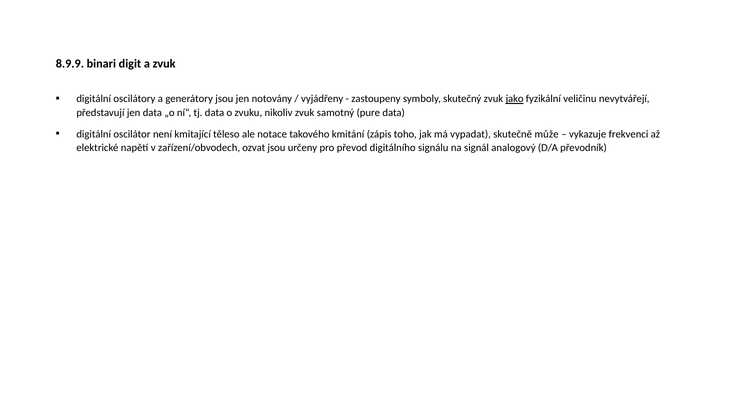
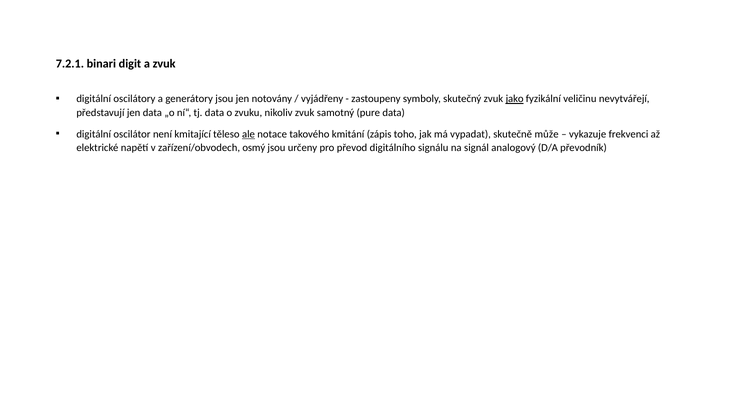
8.9.9: 8.9.9 -> 7.2.1
ale underline: none -> present
ozvat: ozvat -> osmý
